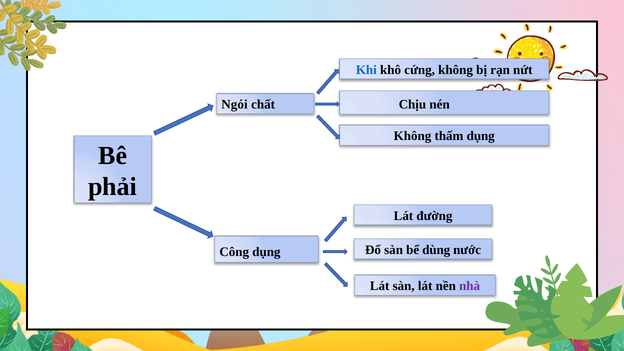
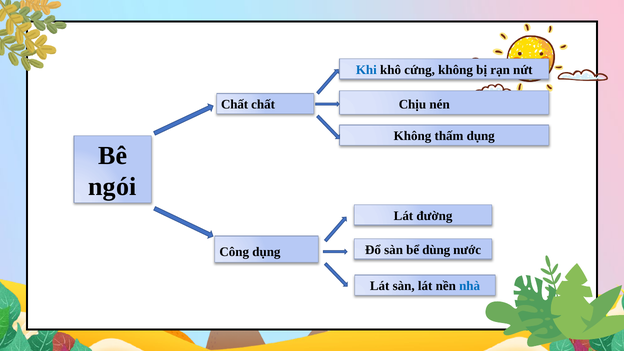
Ngói at (234, 104): Ngói -> Chất
phải: phải -> ngói
nhà colour: purple -> blue
